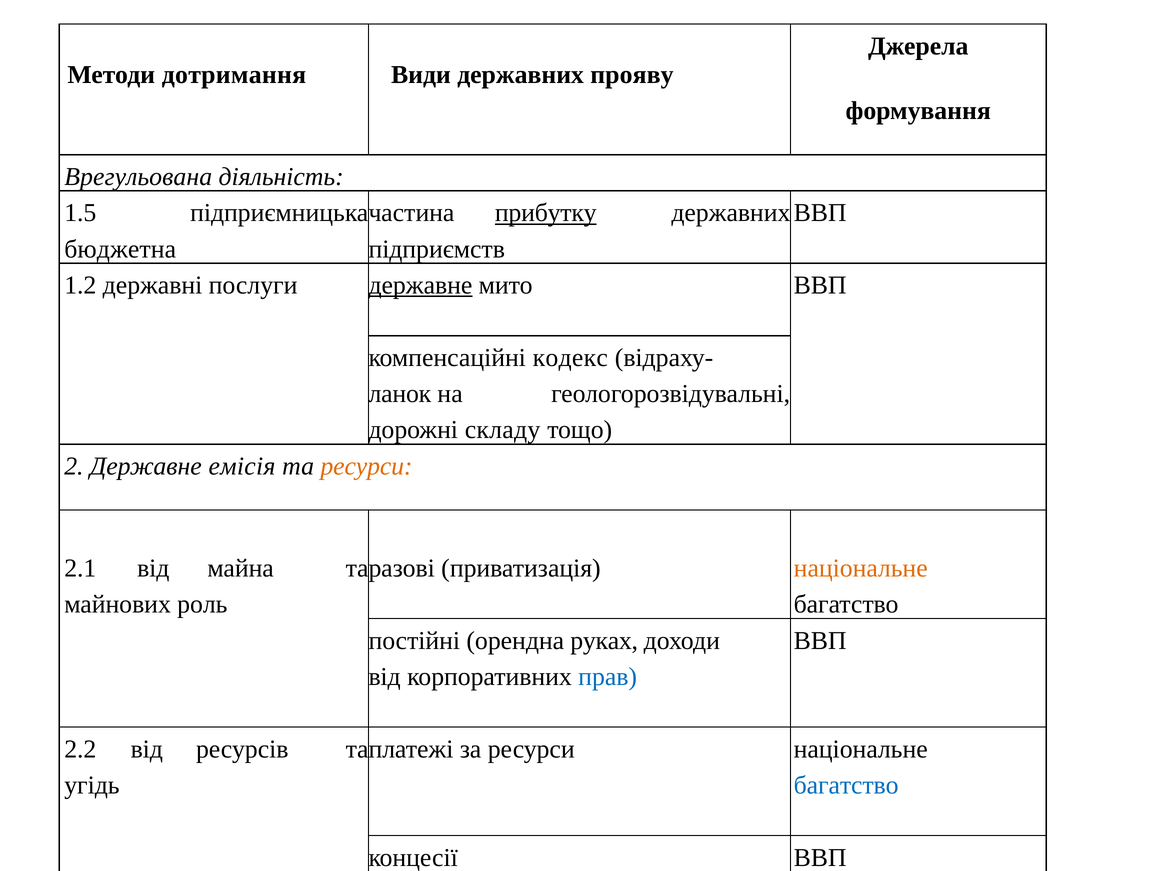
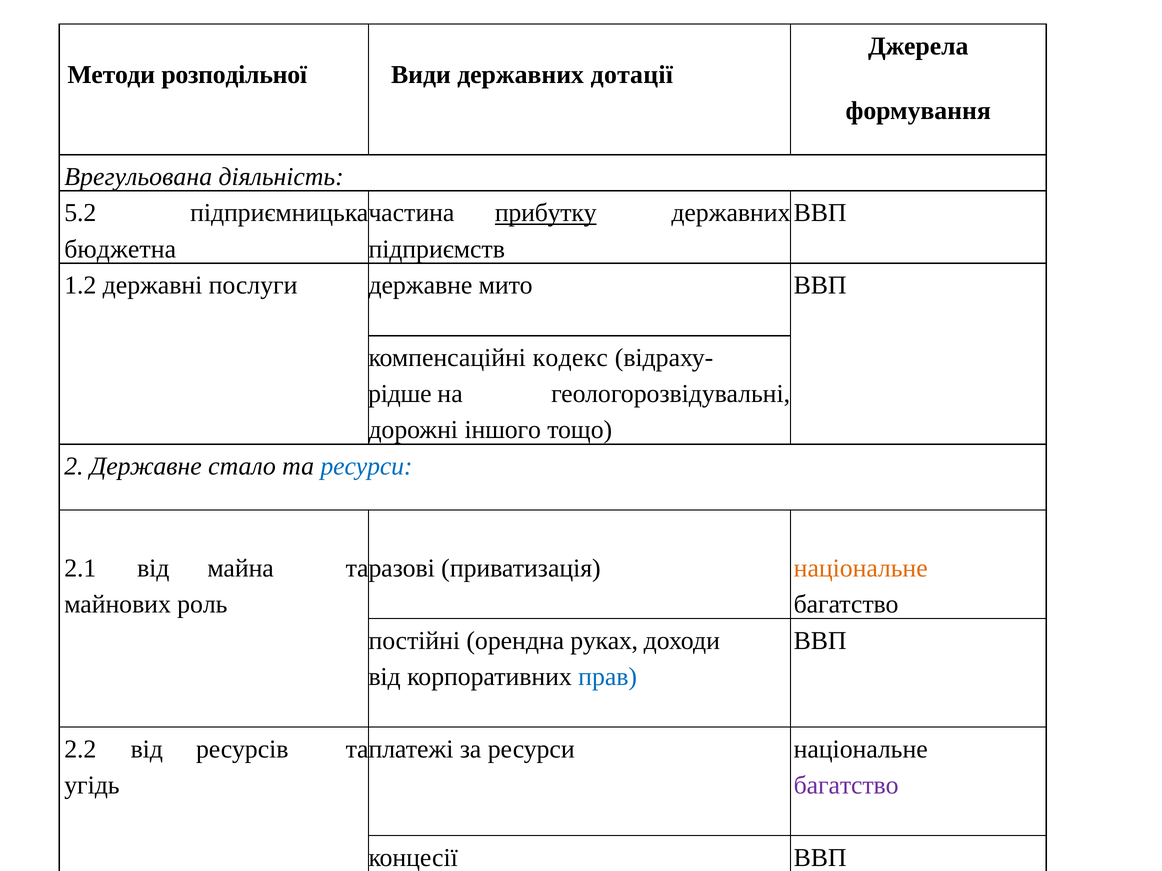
дотримання: дотримання -> розподільної
прояву: прояву -> дотації
1.5: 1.5 -> 5.2
державне at (420, 285) underline: present -> none
ланок: ланок -> рідше
складу: складу -> іншого
емісія: емісія -> стало
ресурси at (367, 466) colour: orange -> blue
багатство at (846, 786) colour: blue -> purple
